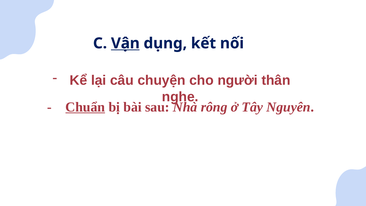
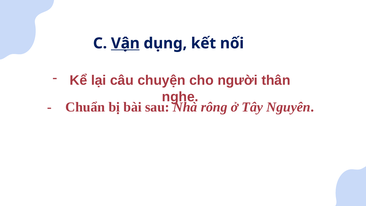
Chuẩn underline: present -> none
